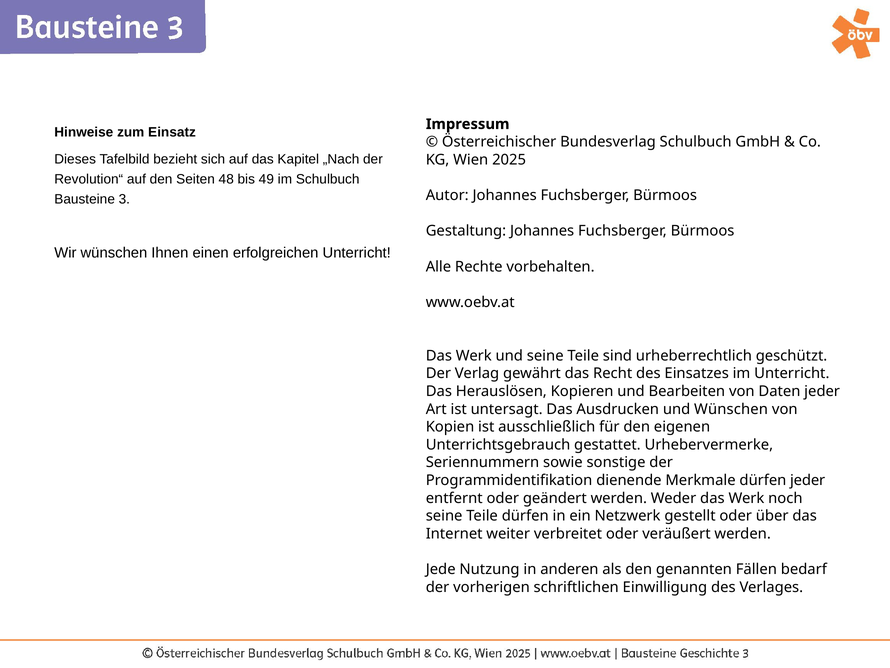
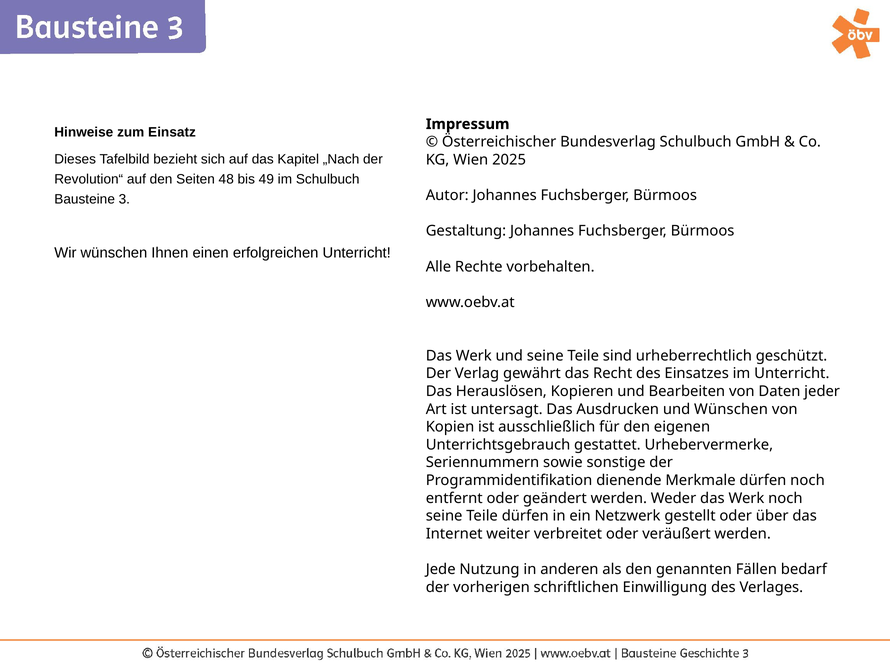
dürfen jeder: jeder -> noch
